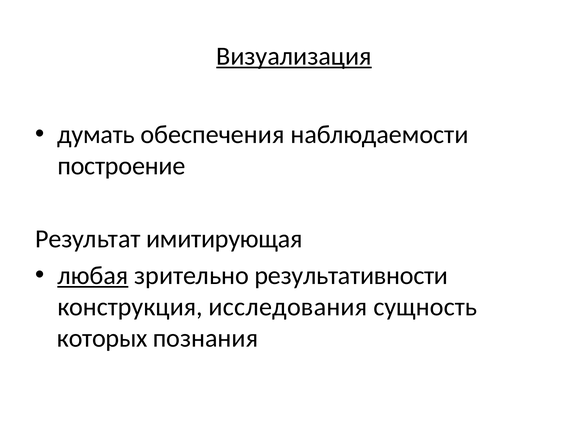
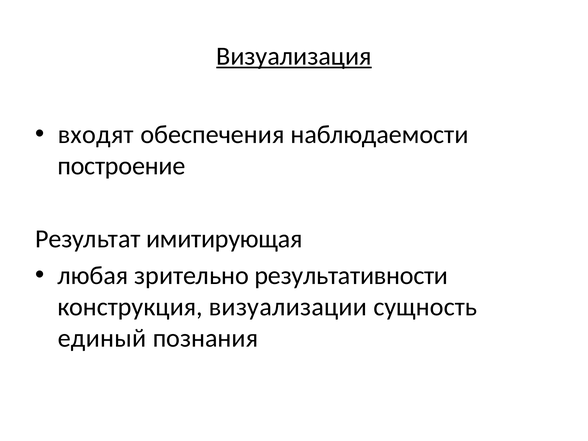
думать: думать -> входят
любая underline: present -> none
исследования: исследования -> визуализации
которых: которых -> единый
